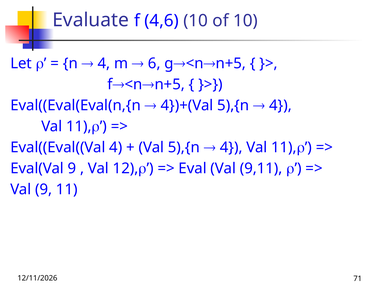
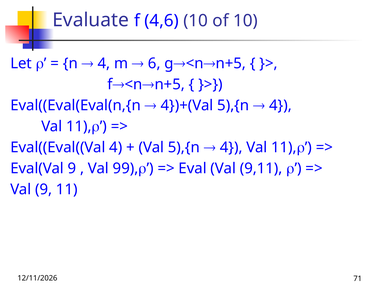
12: 12 -> 99
